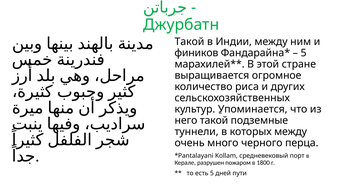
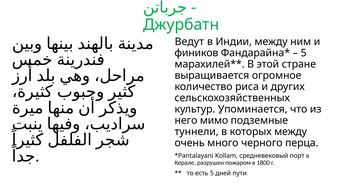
Такой at (189, 42): Такой -> Ведут
него такой: такой -> мимо
